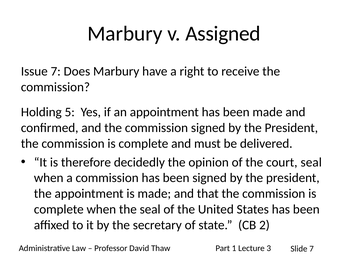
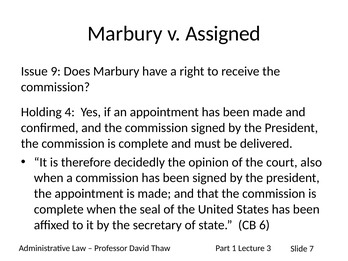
Issue 7: 7 -> 9
5: 5 -> 4
court seal: seal -> also
2: 2 -> 6
